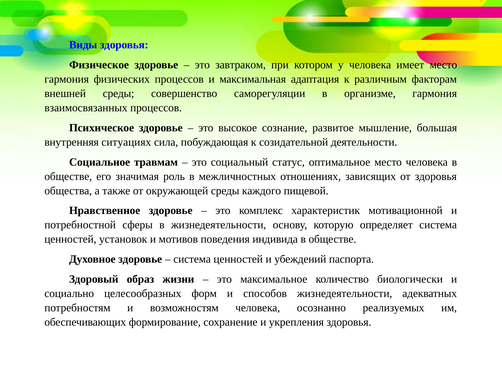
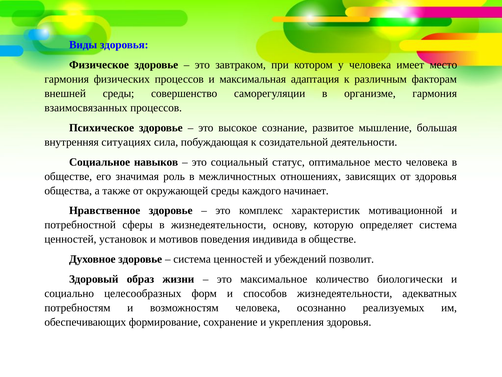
травмам: травмам -> навыков
пищевой: пищевой -> начинает
паспорта: паспорта -> позволит
